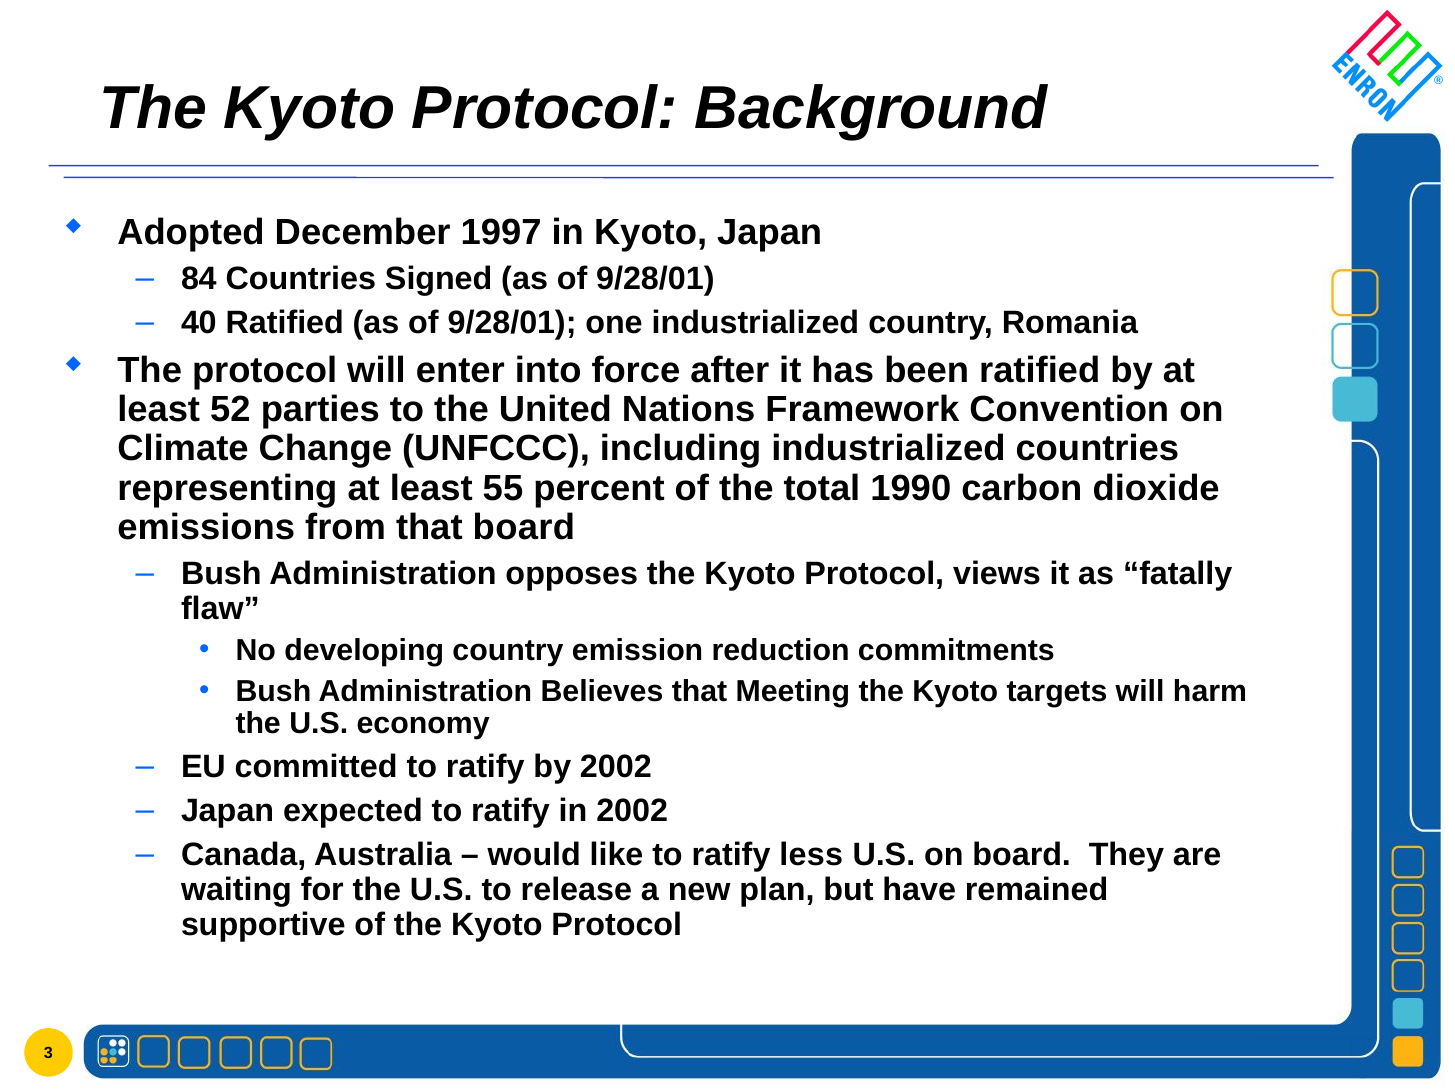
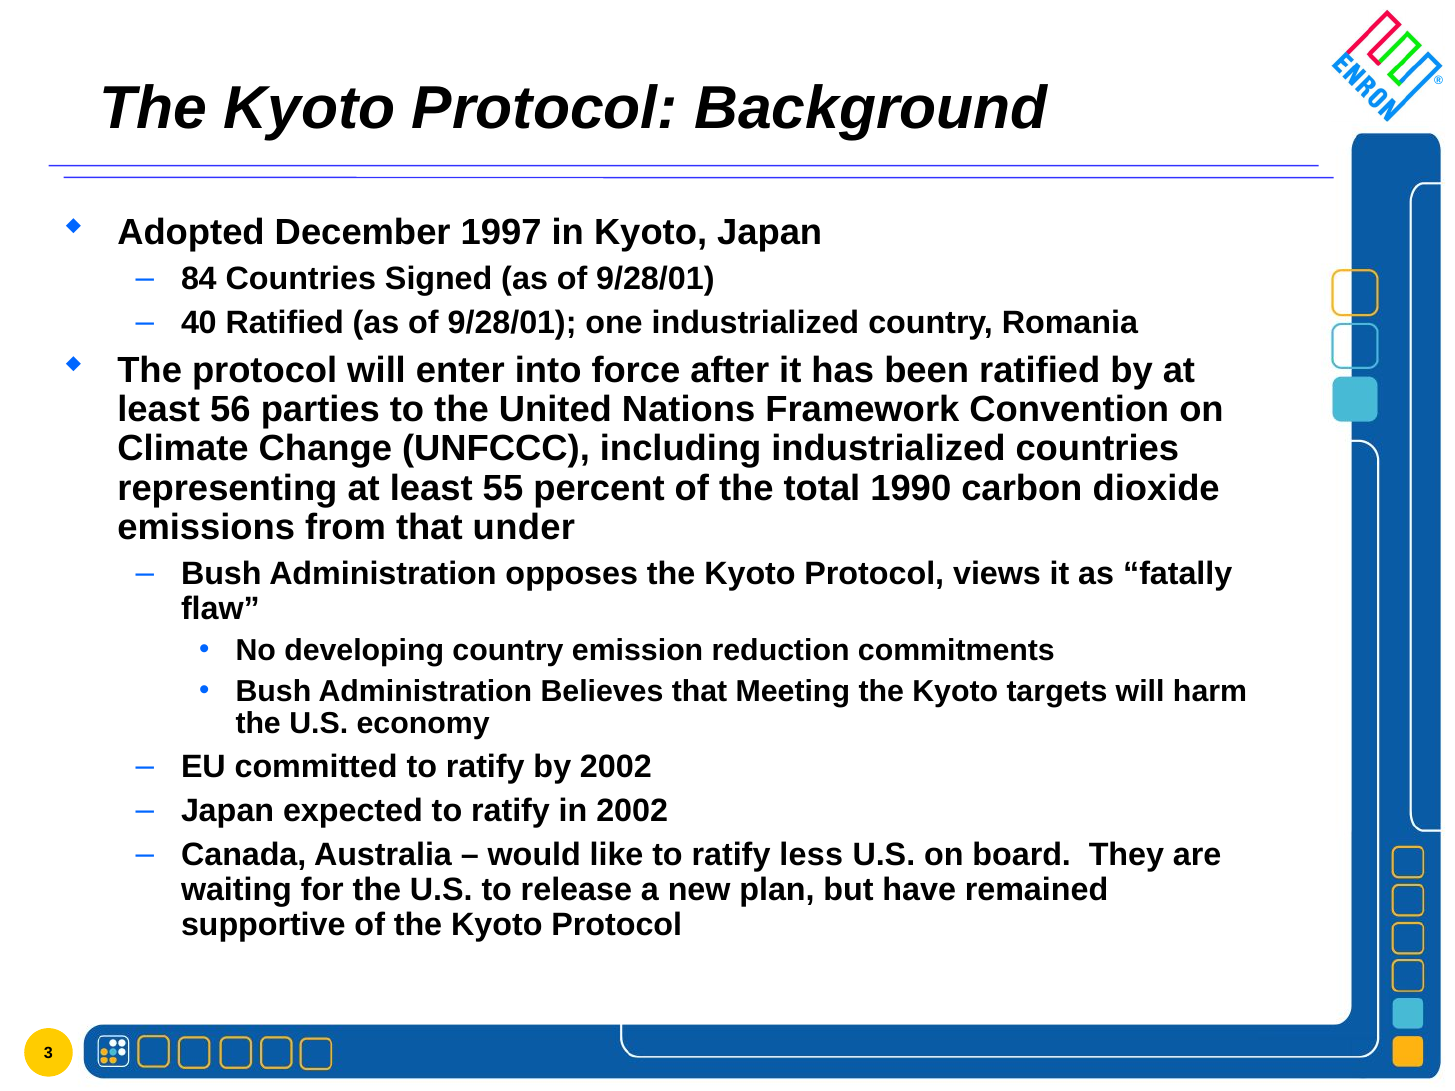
52: 52 -> 56
that board: board -> under
